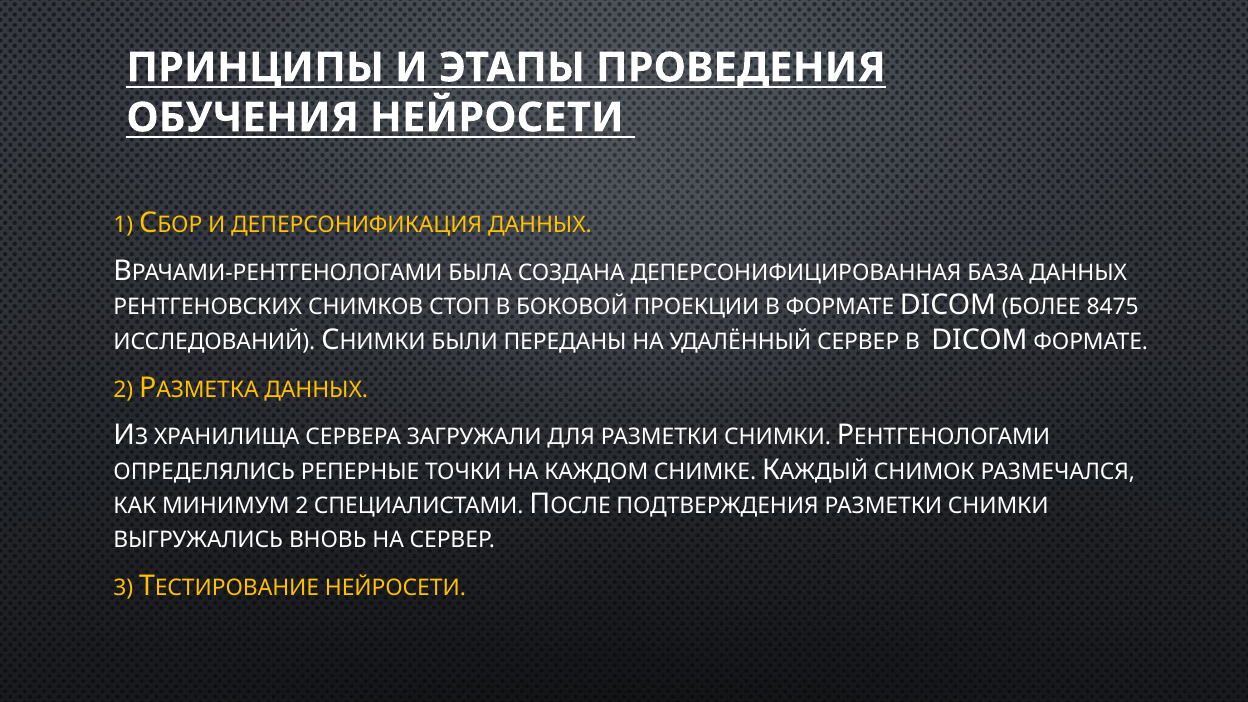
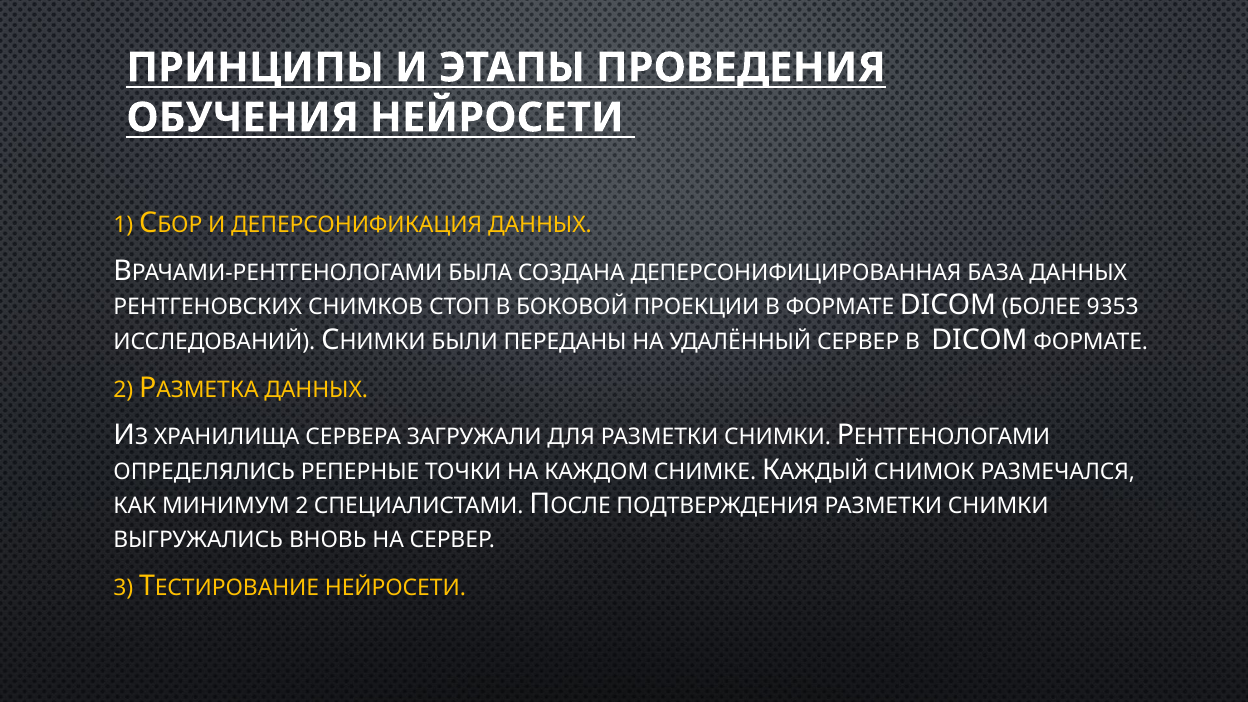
8475: 8475 -> 9353
